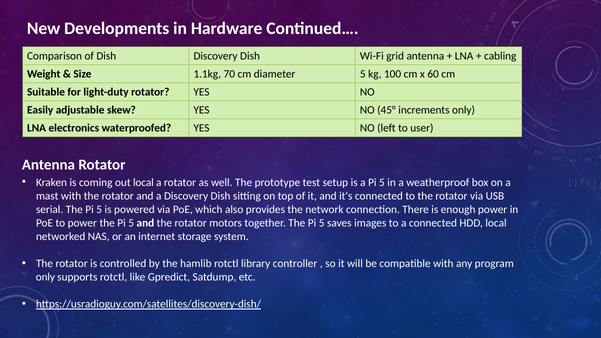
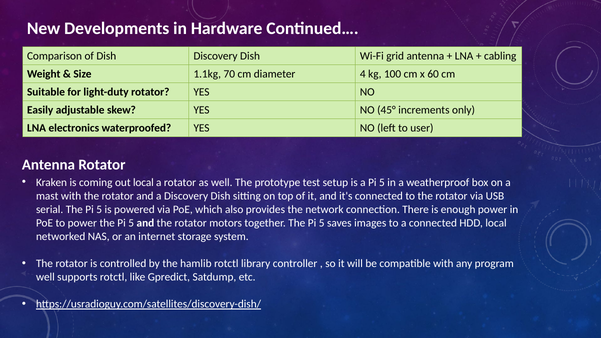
diameter 5: 5 -> 4
only at (45, 277): only -> well
